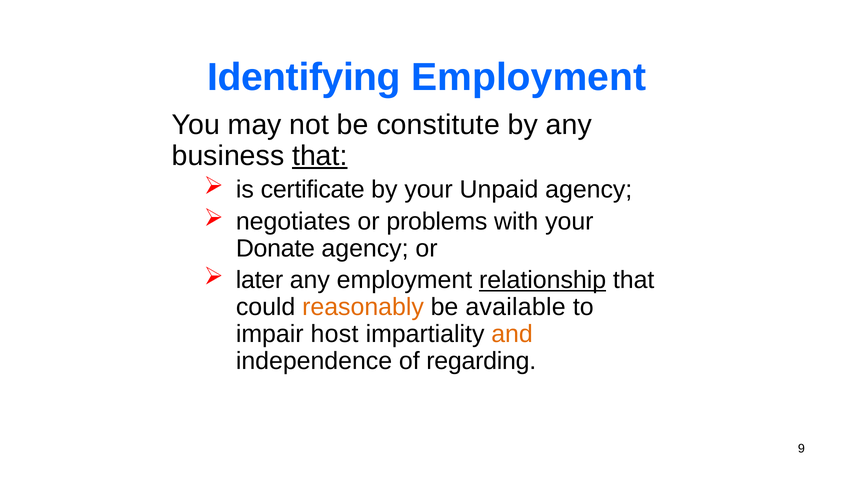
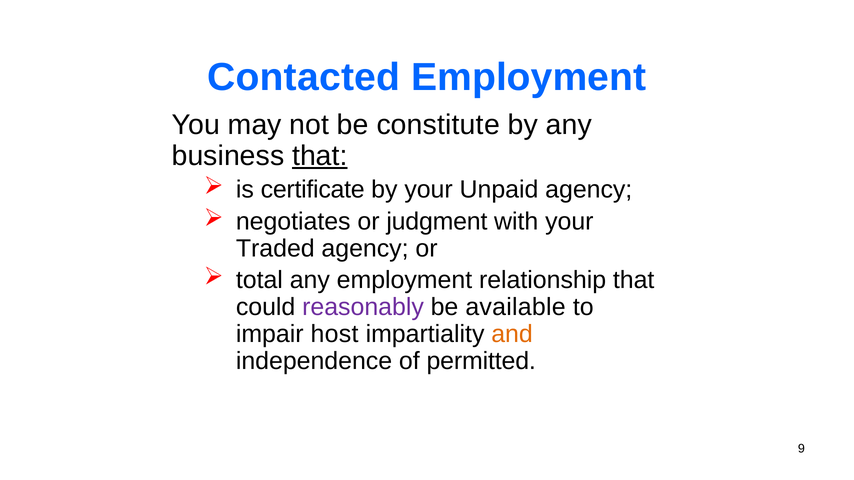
Identifying: Identifying -> Contacted
problems: problems -> judgment
Donate: Donate -> Traded
later: later -> total
relationship underline: present -> none
reasonably colour: orange -> purple
regarding: regarding -> permitted
